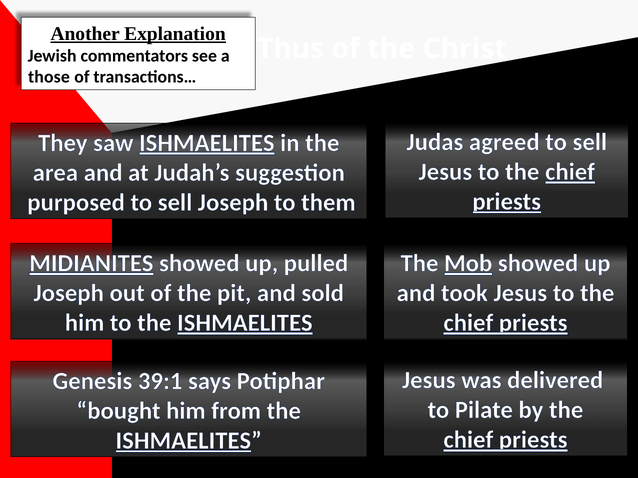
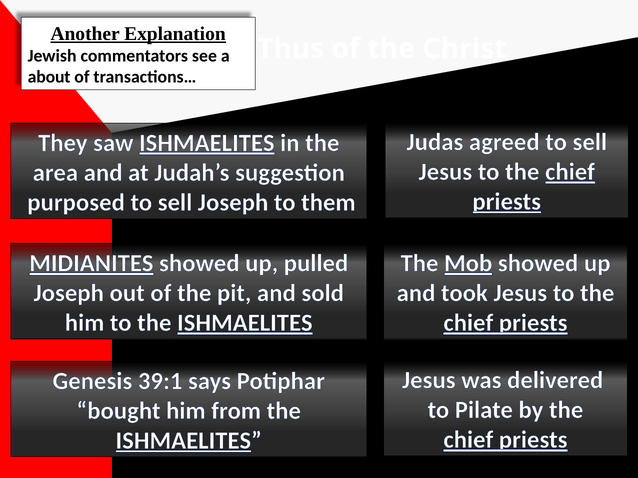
those: those -> about
